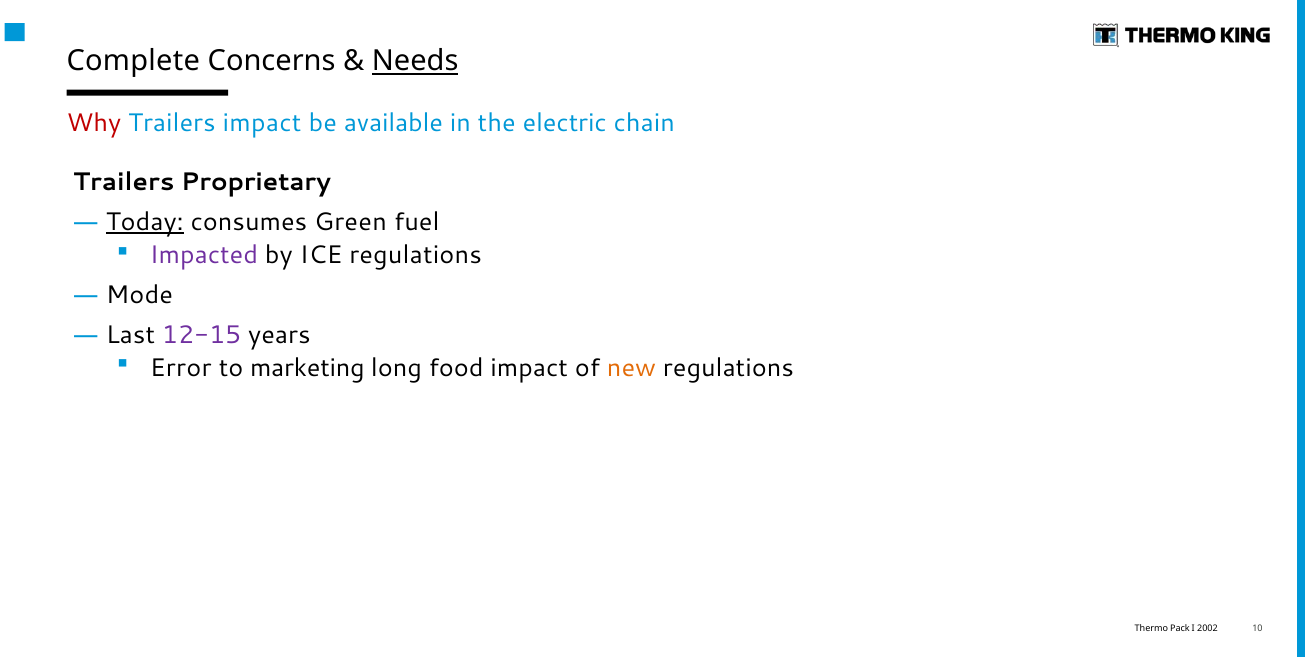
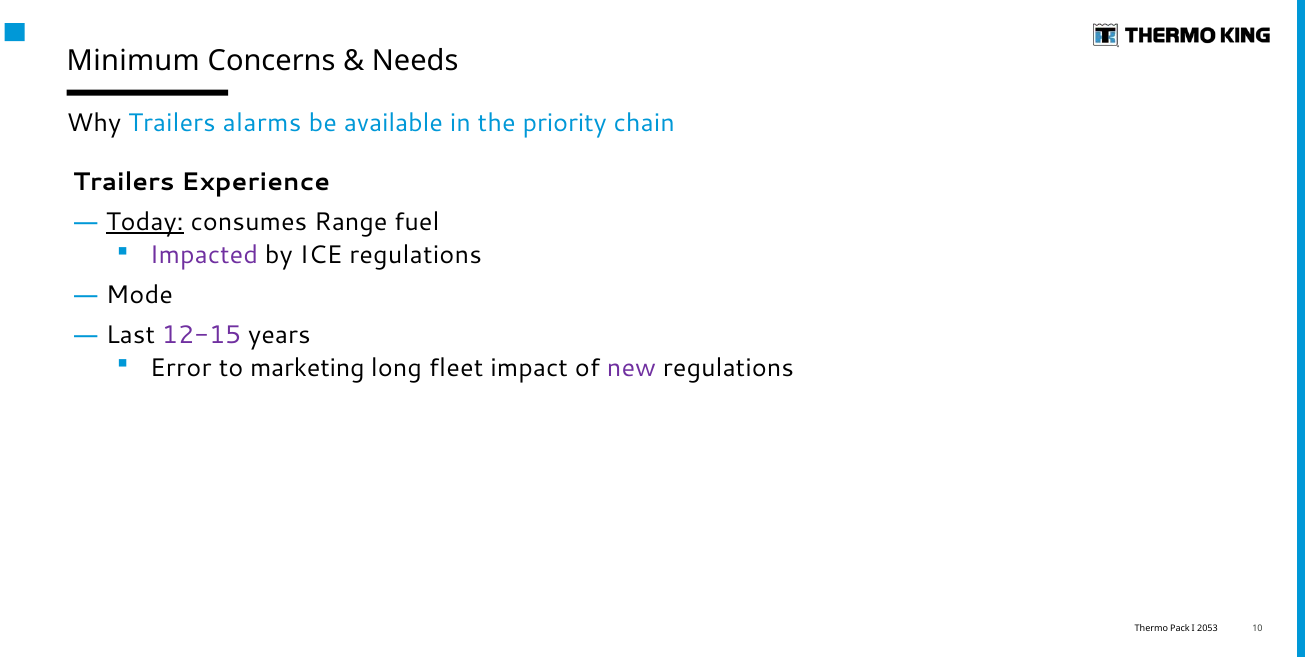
Complete: Complete -> Minimum
Needs underline: present -> none
Why colour: red -> black
Trailers impact: impact -> alarms
electric: electric -> priority
Proprietary: Proprietary -> Experience
Green: Green -> Range
food: food -> fleet
new colour: orange -> purple
2002: 2002 -> 2053
